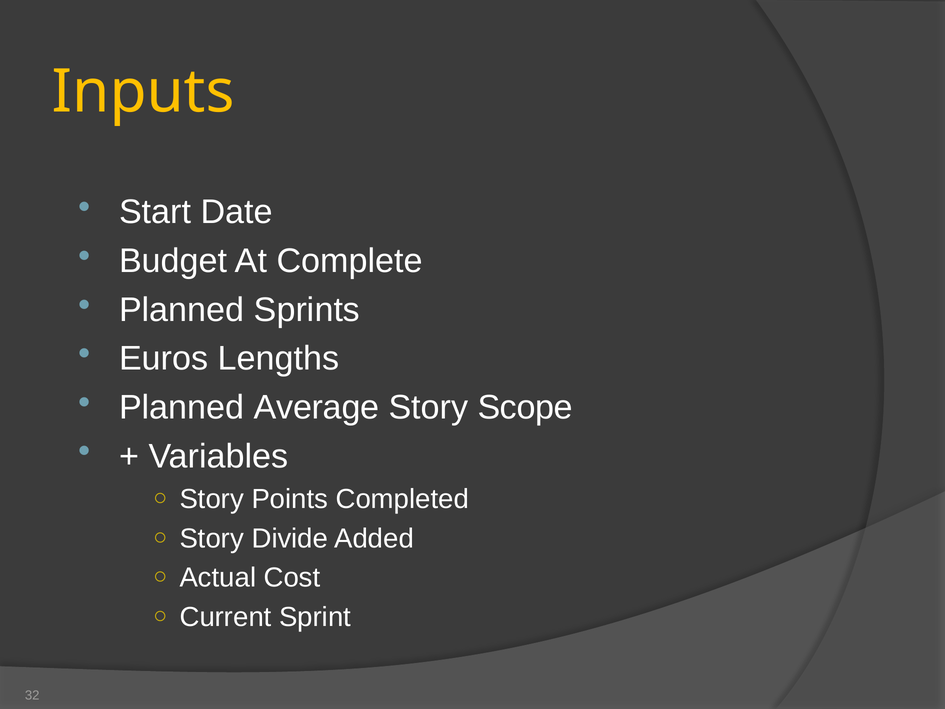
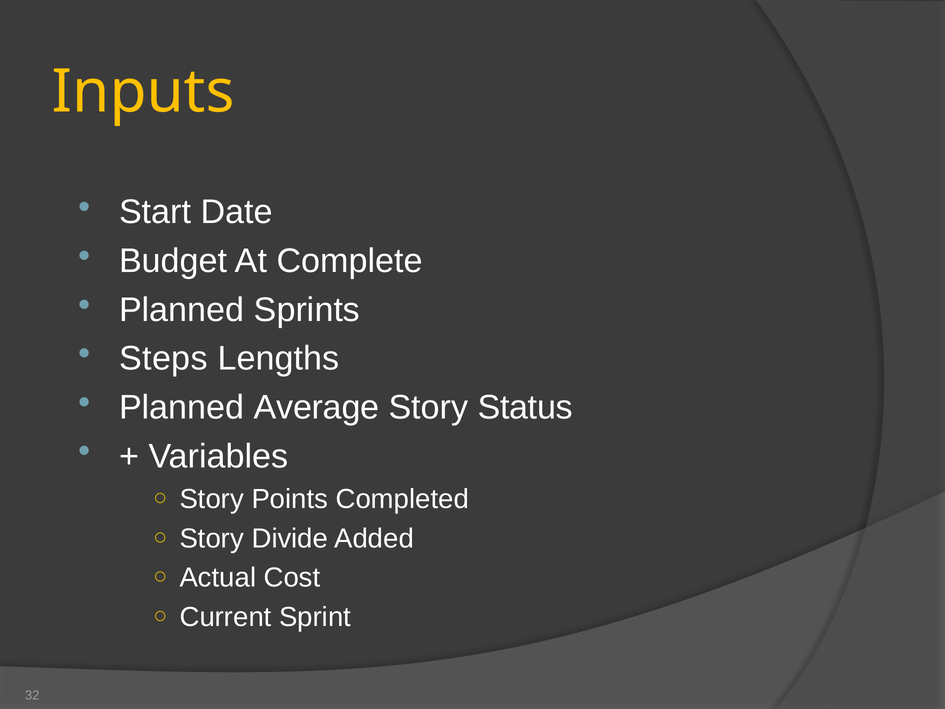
Euros: Euros -> Steps
Scope: Scope -> Status
